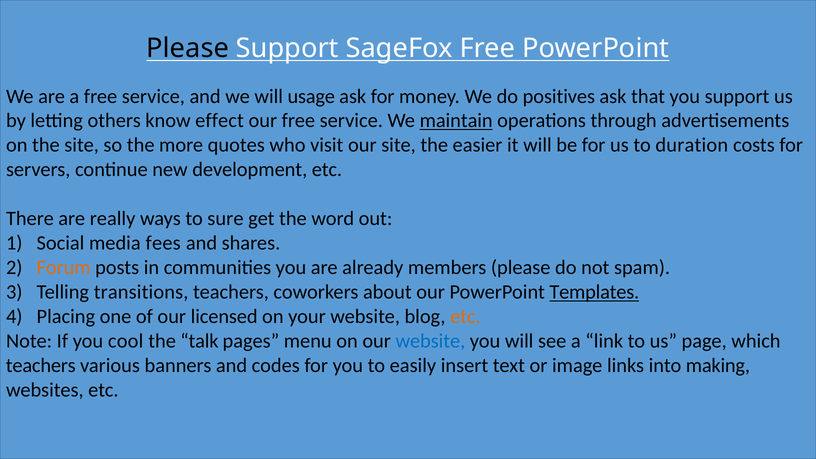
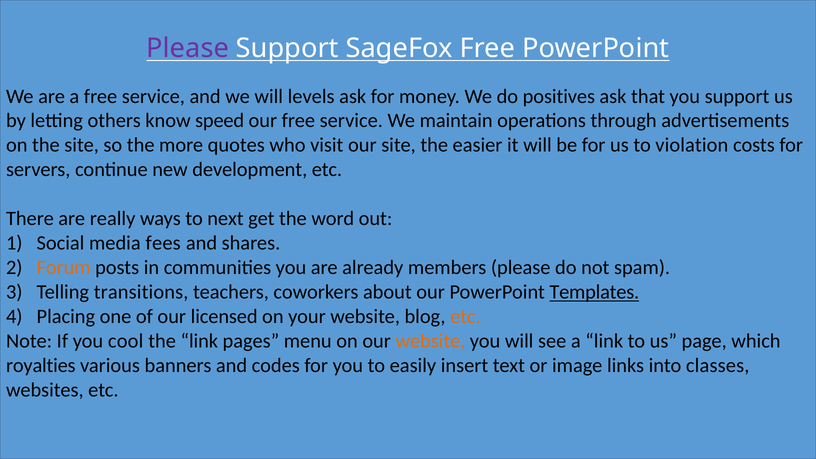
Please at (188, 48) colour: black -> purple
usage: usage -> levels
effect: effect -> speed
maintain underline: present -> none
duration: duration -> violation
sure: sure -> next
the talk: talk -> link
website at (430, 341) colour: blue -> orange
teachers at (41, 366): teachers -> royalties
making: making -> classes
